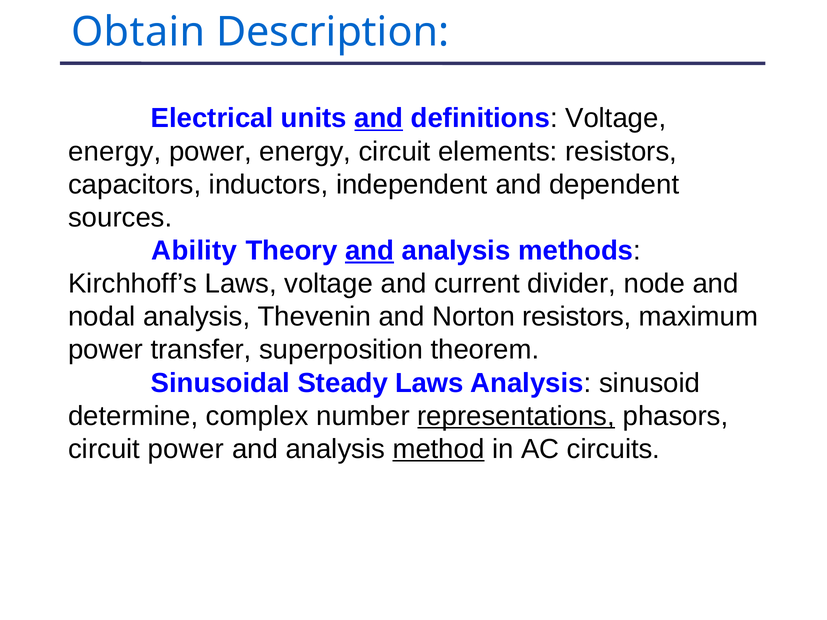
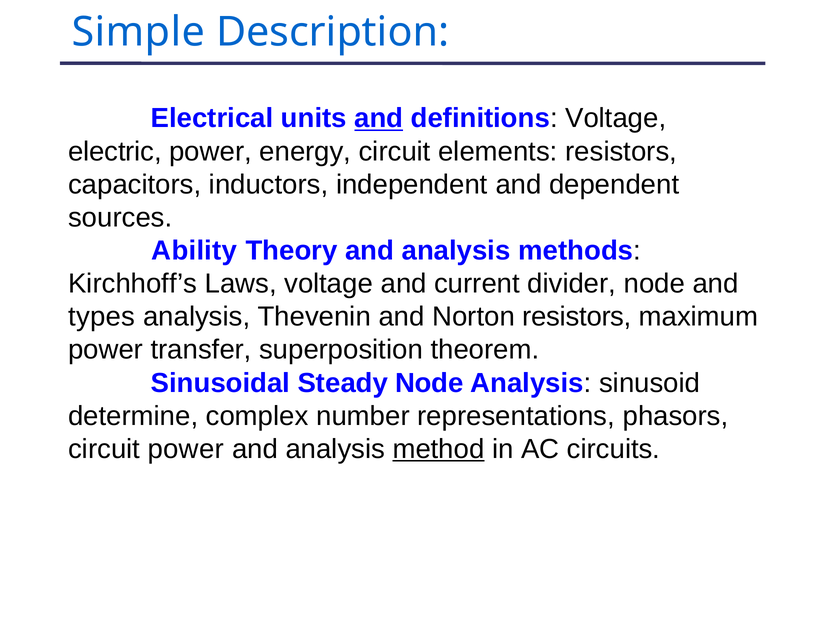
Obtain: Obtain -> Simple
energy at (115, 152): energy -> electric
and at (370, 251) underline: present -> none
nodal: nodal -> types
Steady Laws: Laws -> Node
representations underline: present -> none
